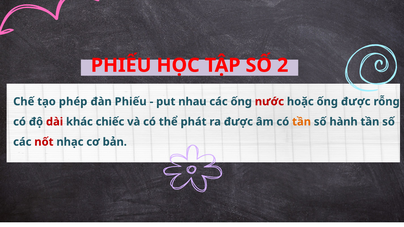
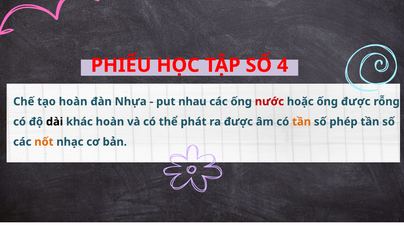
2: 2 -> 4
tạo phép: phép -> hoàn
đàn Phiếu: Phiếu -> Nhựa
dài colour: red -> black
khác chiếc: chiếc -> hoàn
hành: hành -> phép
nốt colour: red -> orange
